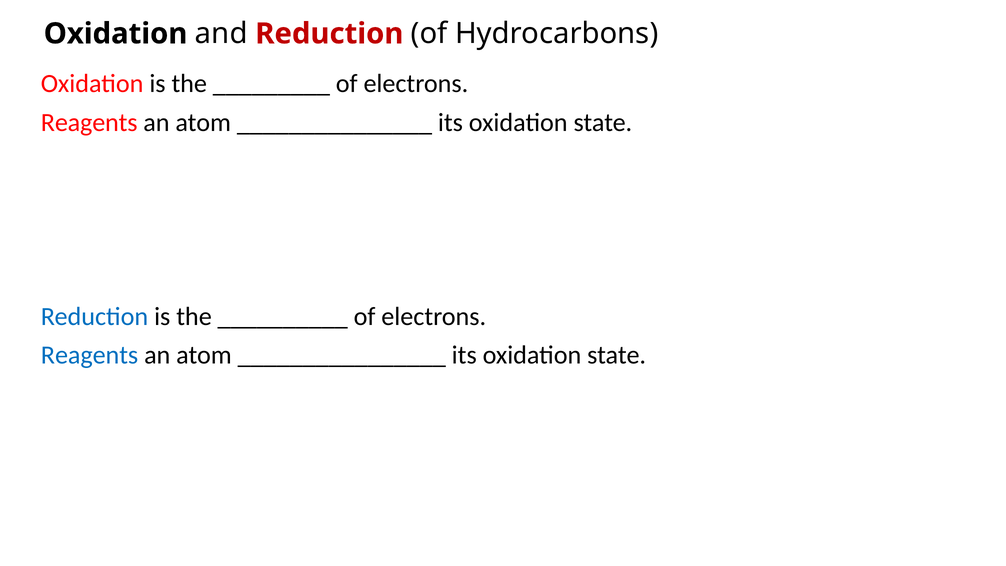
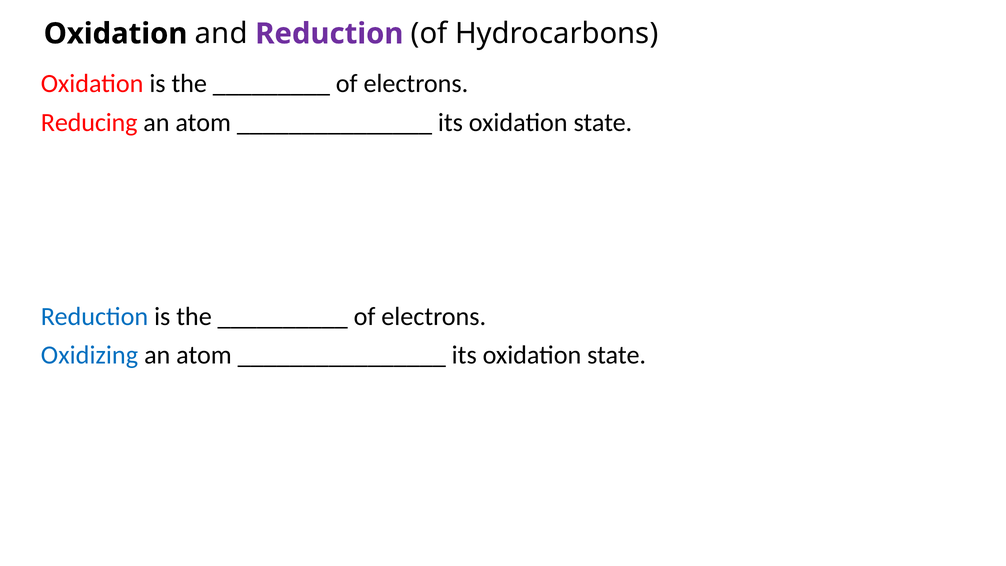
Reduction at (329, 34) colour: red -> purple
Reagents at (89, 123): Reagents -> Reducing
Reagents at (90, 355): Reagents -> Oxidizing
